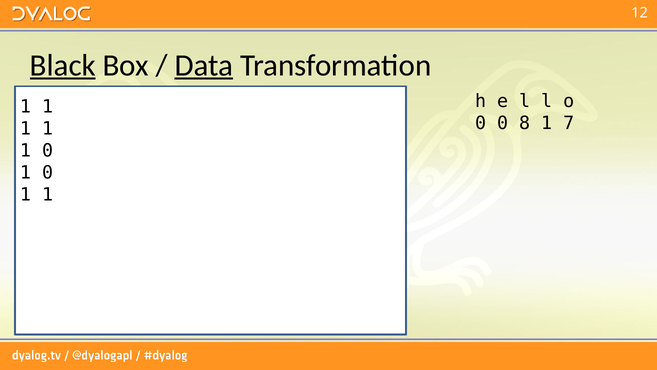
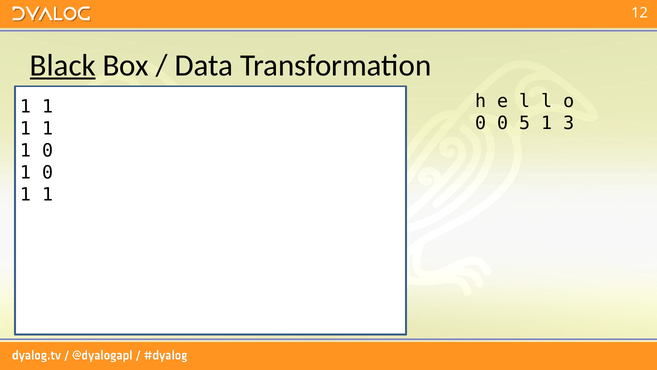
Data underline: present -> none
8: 8 -> 5
7: 7 -> 3
